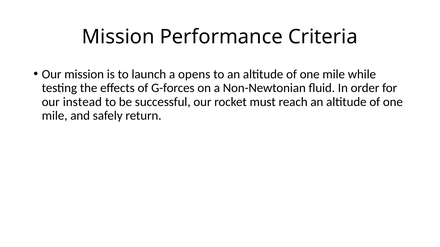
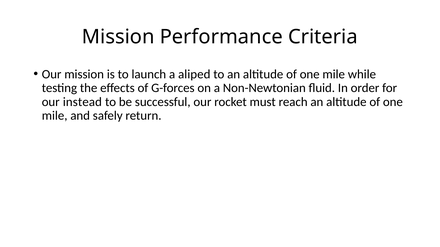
opens: opens -> aliped
